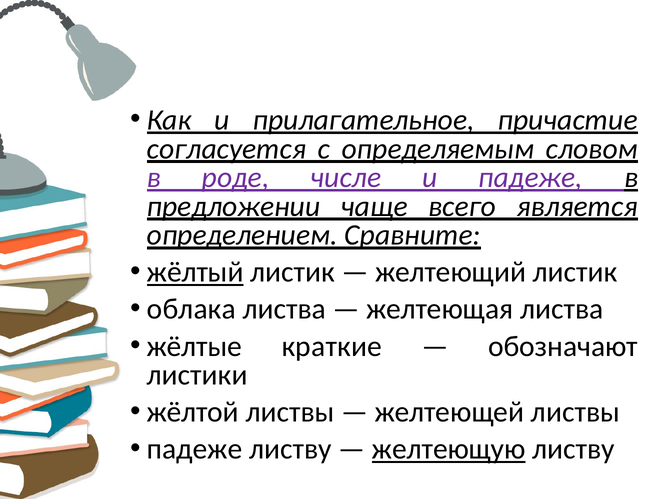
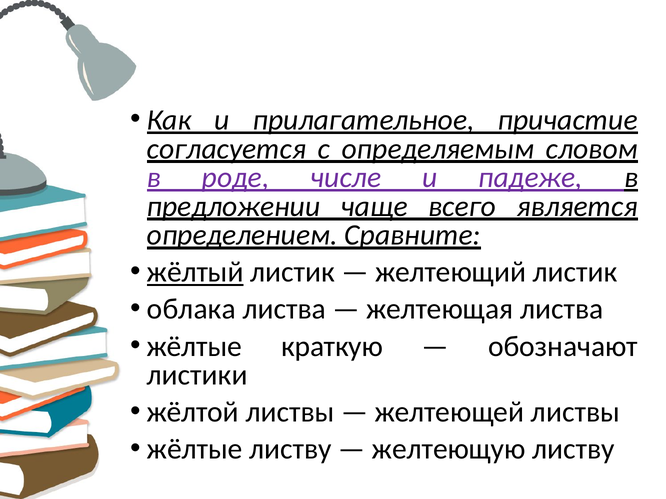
краткие: краткие -> краткую
падеже at (195, 450): падеже -> жёлтые
желтеющую underline: present -> none
